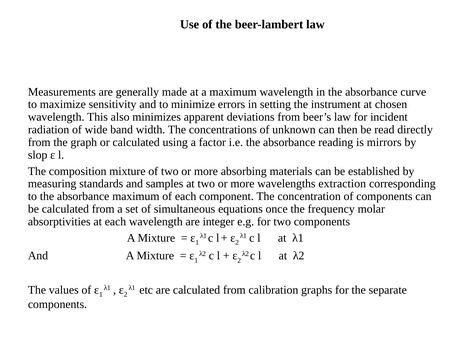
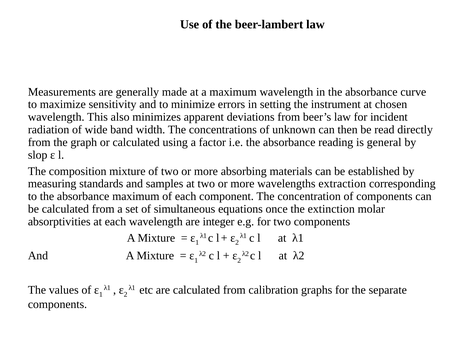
mirrors: mirrors -> general
frequency: frequency -> extinction
